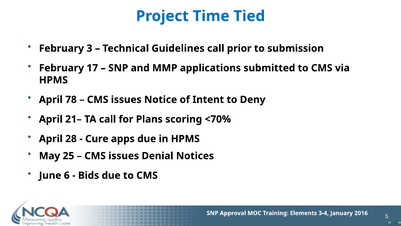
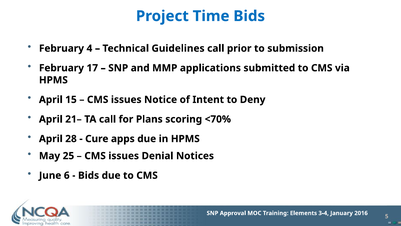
Time Tied: Tied -> Bids
3: 3 -> 4
78: 78 -> 15
